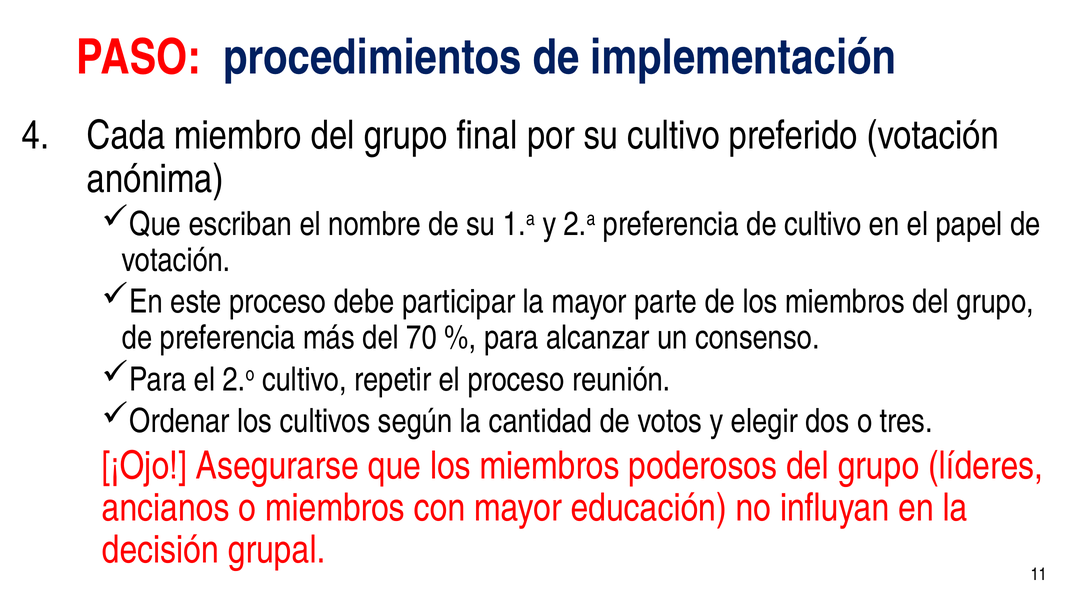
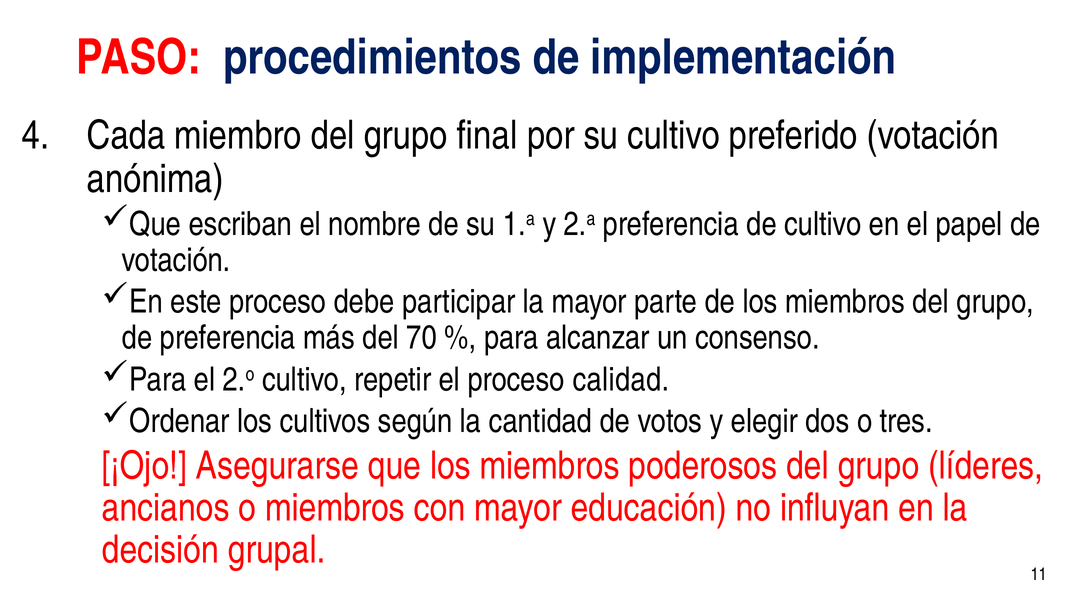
reunión: reunión -> calidad
